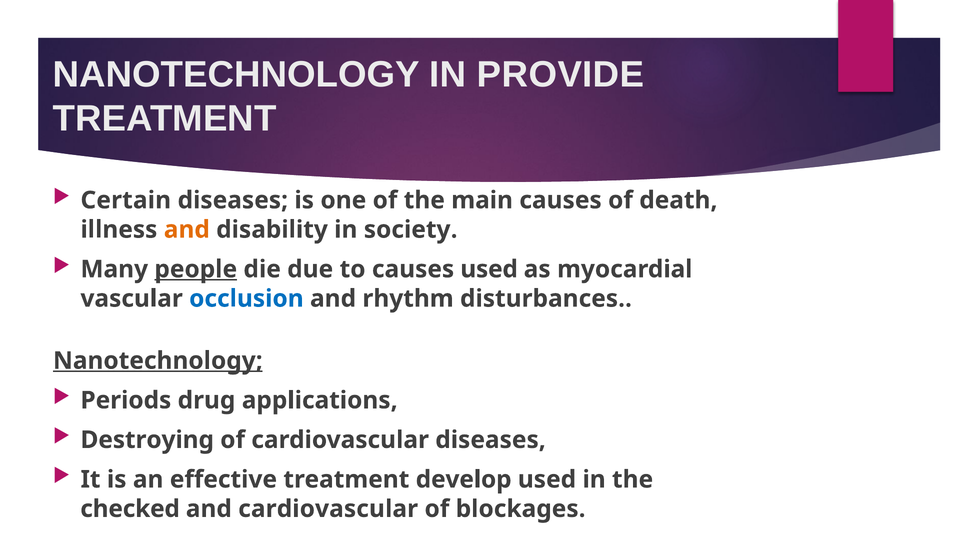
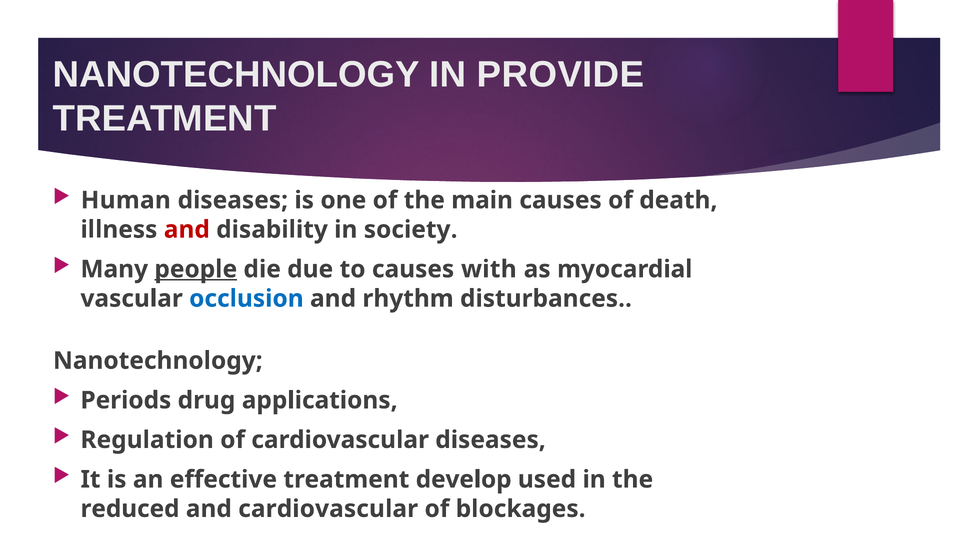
Certain: Certain -> Human
and at (187, 230) colour: orange -> red
causes used: used -> with
Nanotechnology at (158, 360) underline: present -> none
Destroying: Destroying -> Regulation
checked: checked -> reduced
